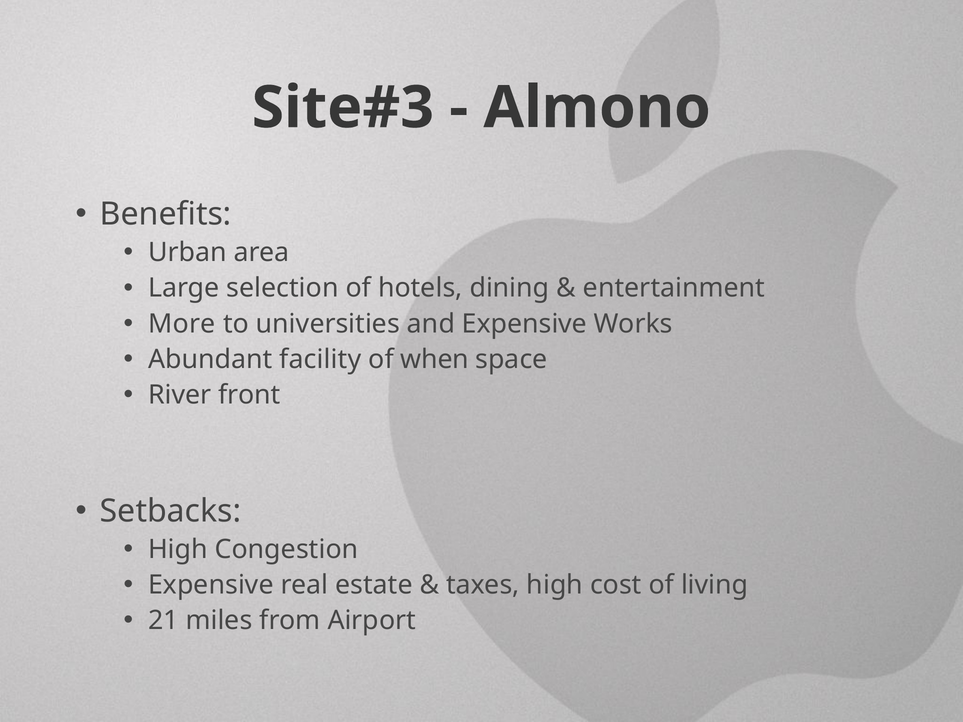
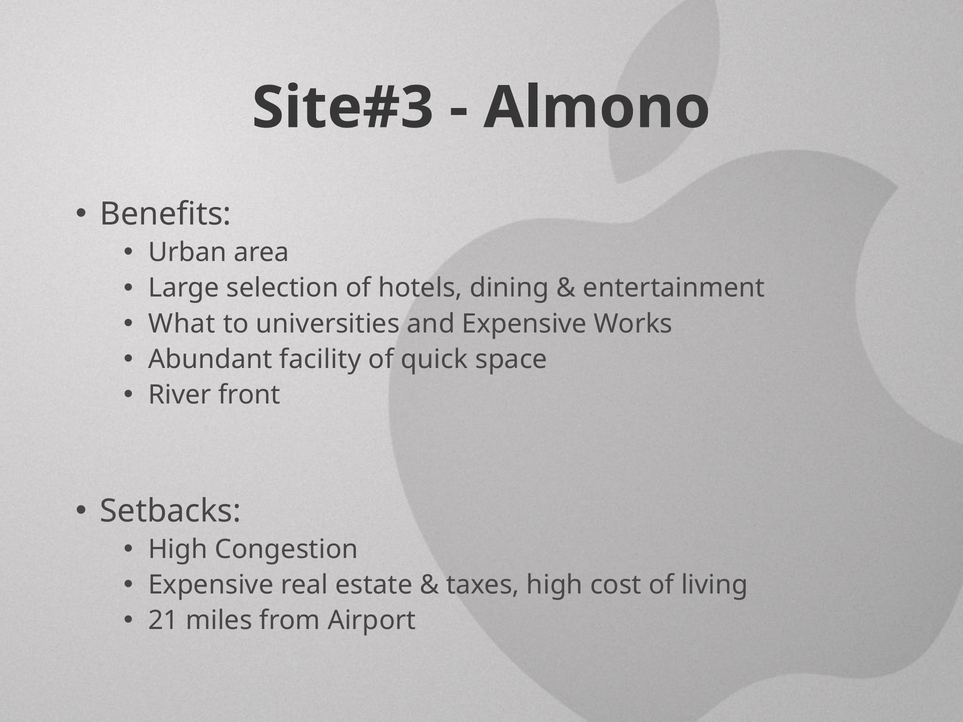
More: More -> What
when: when -> quick
